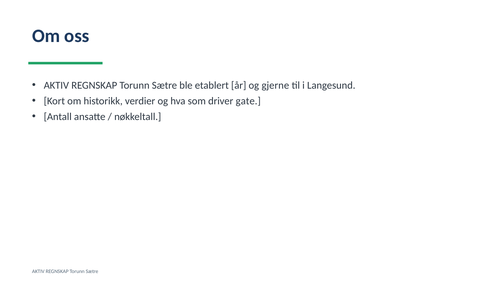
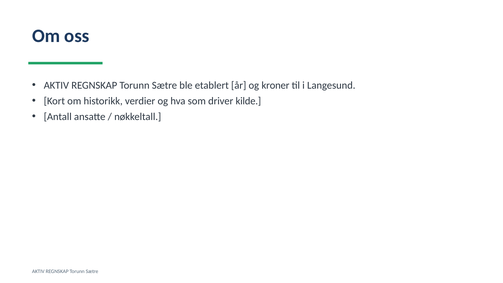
gjerne: gjerne -> kroner
gate: gate -> kilde
